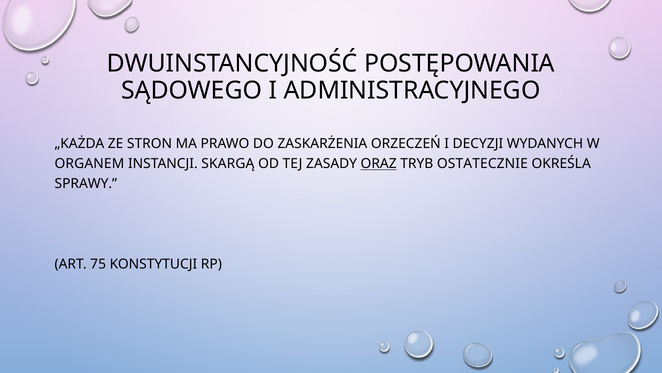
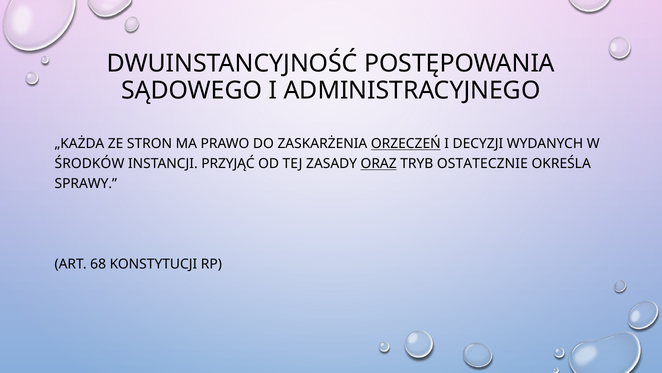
ORZECZEŃ underline: none -> present
ORGANEM: ORGANEM -> ŚRODKÓW
SKARGĄ: SKARGĄ -> PRZYJĄĆ
75: 75 -> 68
